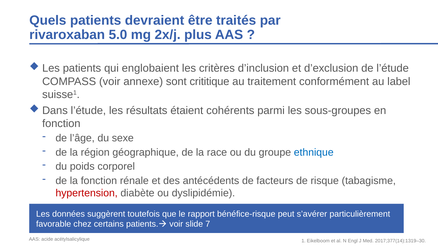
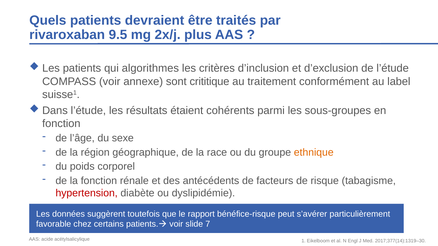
5.0: 5.0 -> 9.5
englobaient: englobaient -> algorithmes
ethnique colour: blue -> orange
